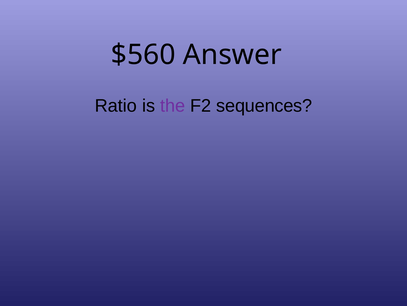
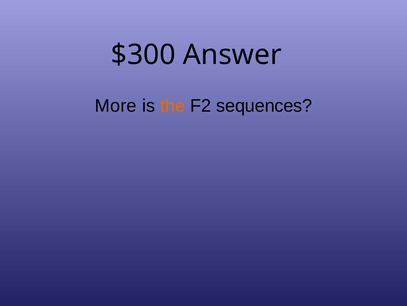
$560: $560 -> $300
Ratio: Ratio -> More
the colour: purple -> orange
